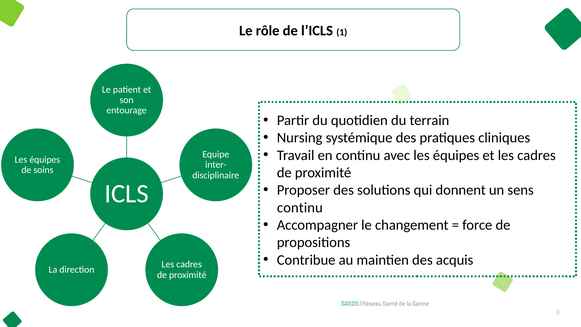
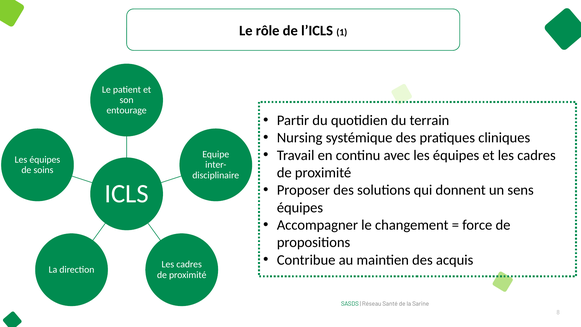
continu at (300, 207): continu -> équipes
